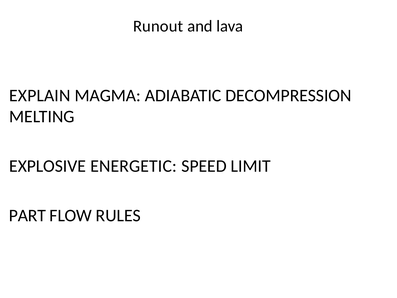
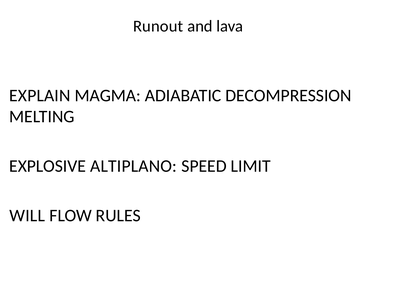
ENERGETIC: ENERGETIC -> ALTIPLANO
PART: PART -> WILL
